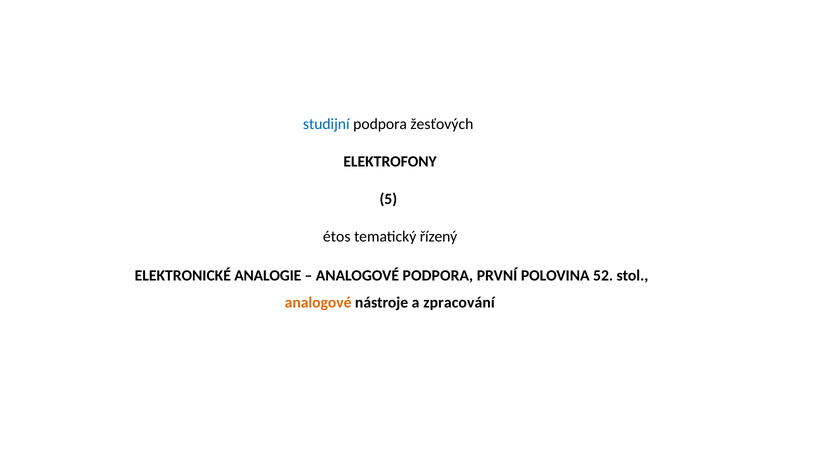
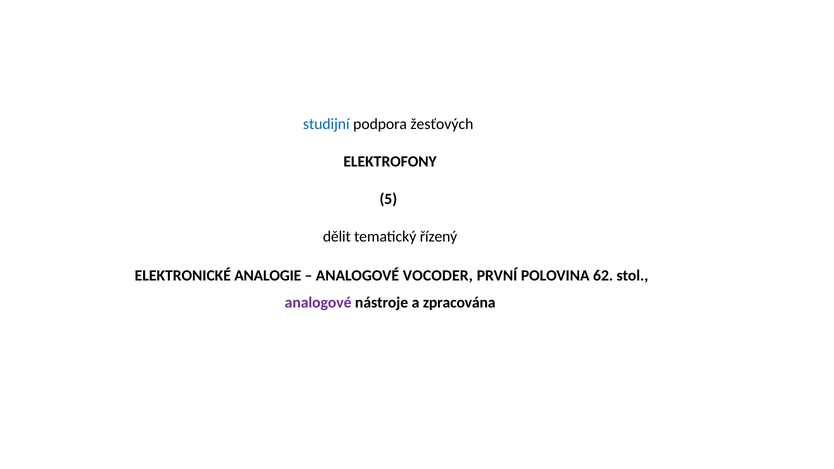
étos: étos -> dělit
ANALOGOVÉ PODPORA: PODPORA -> VOCODER
52: 52 -> 62
analogové at (318, 303) colour: orange -> purple
zpracování: zpracování -> zpracována
